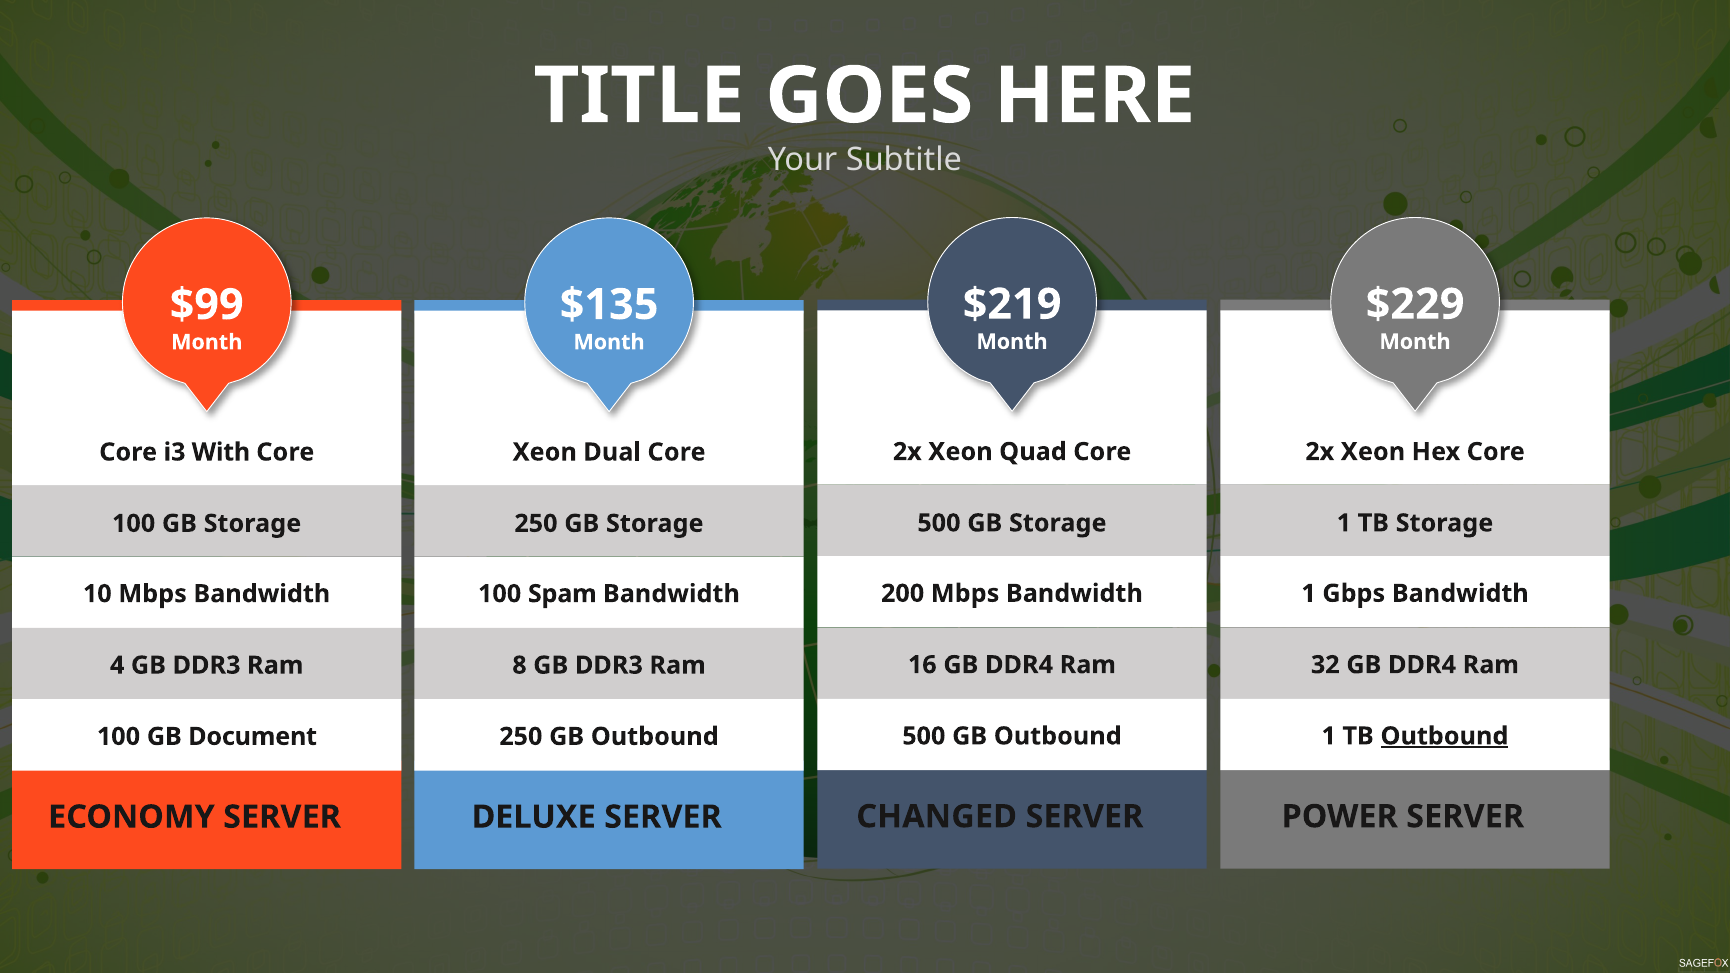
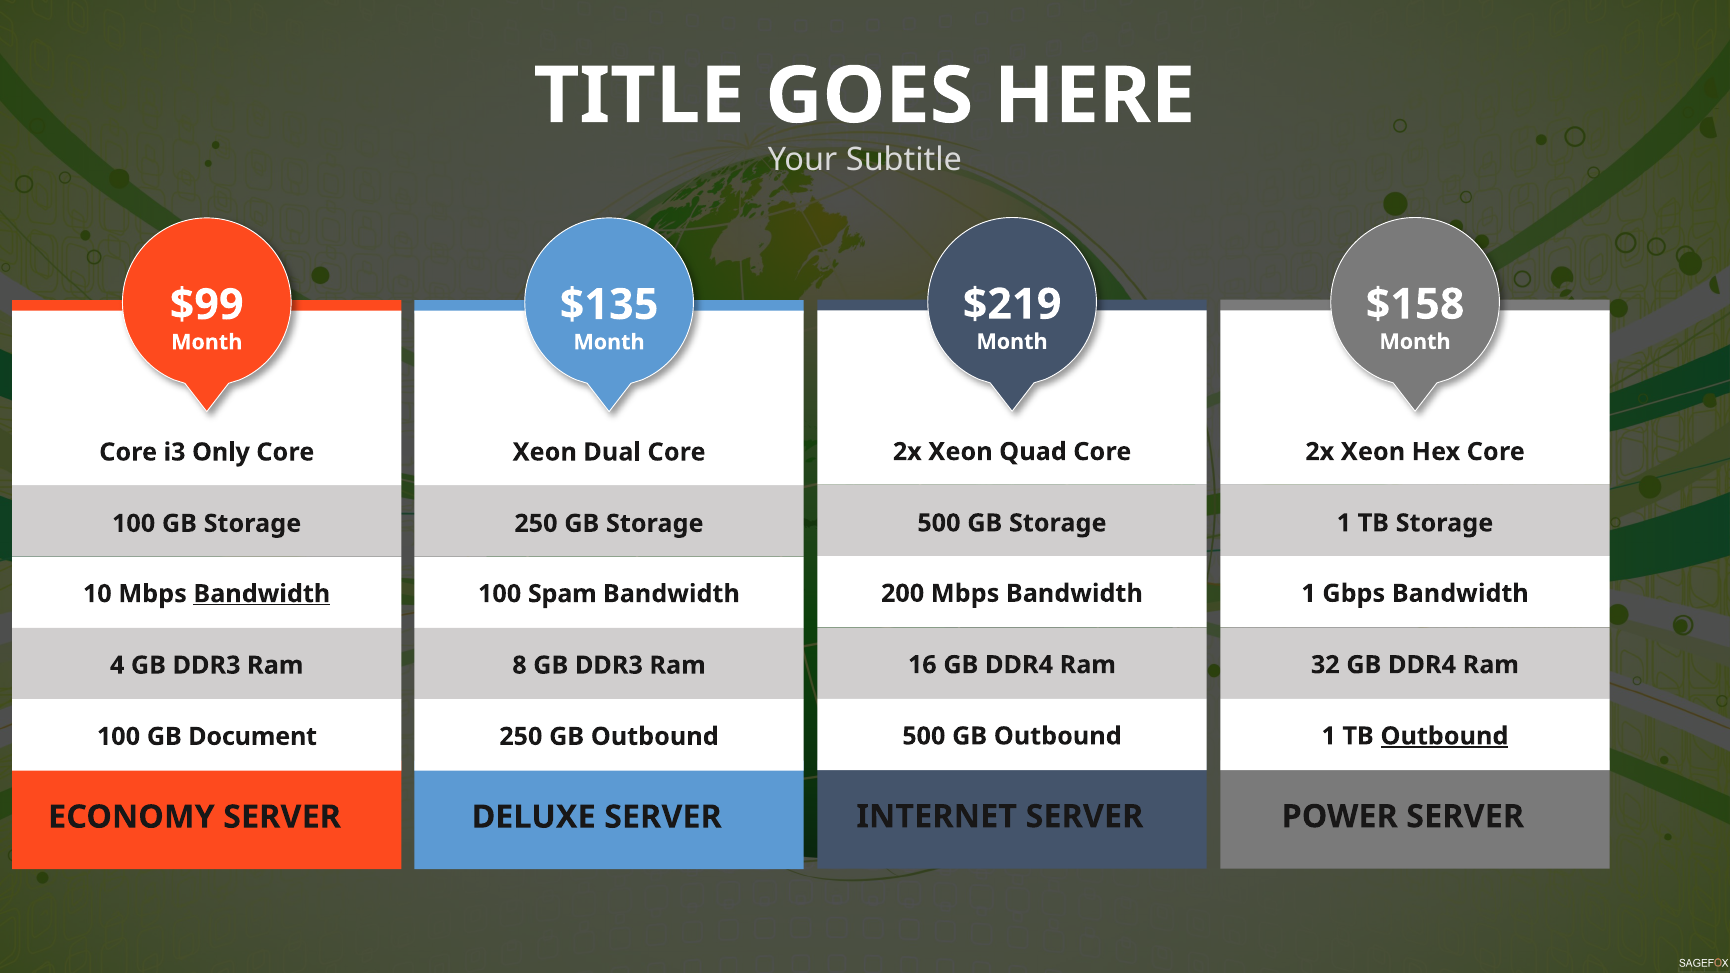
$229: $229 -> $158
With: With -> Only
Bandwidth at (262, 594) underline: none -> present
CHANGED: CHANGED -> INTERNET
